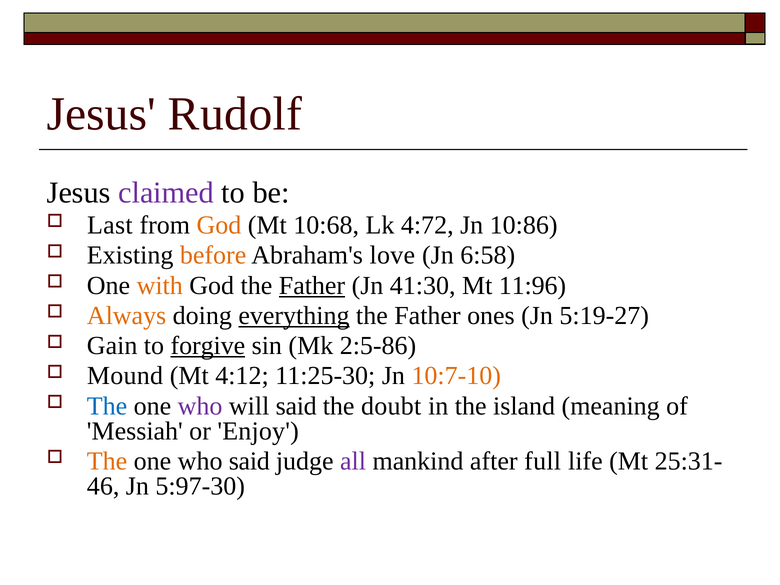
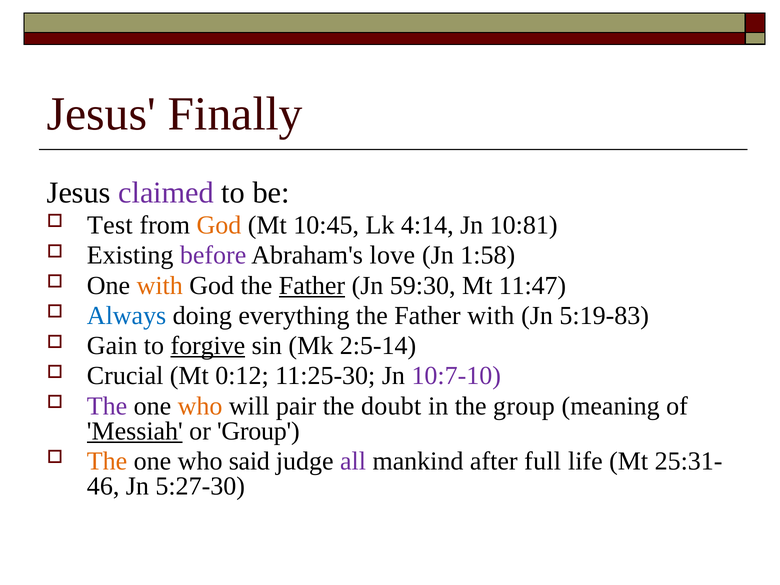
Rudolf: Rudolf -> Finally
Last: Last -> Test
10:68: 10:68 -> 10:45
4:72: 4:72 -> 4:14
10:86: 10:86 -> 10:81
before colour: orange -> purple
6:58: 6:58 -> 1:58
41:30: 41:30 -> 59:30
11:96: 11:96 -> 11:47
Always colour: orange -> blue
everything underline: present -> none
Father ones: ones -> with
5:19-27: 5:19-27 -> 5:19-83
2:5-86: 2:5-86 -> 2:5-14
Mound: Mound -> Crucial
4:12: 4:12 -> 0:12
10:7-10 colour: orange -> purple
The at (107, 406) colour: blue -> purple
who at (200, 406) colour: purple -> orange
will said: said -> pair
the island: island -> group
Messiah underline: none -> present
or Enjoy: Enjoy -> Group
5:97-30: 5:97-30 -> 5:27-30
